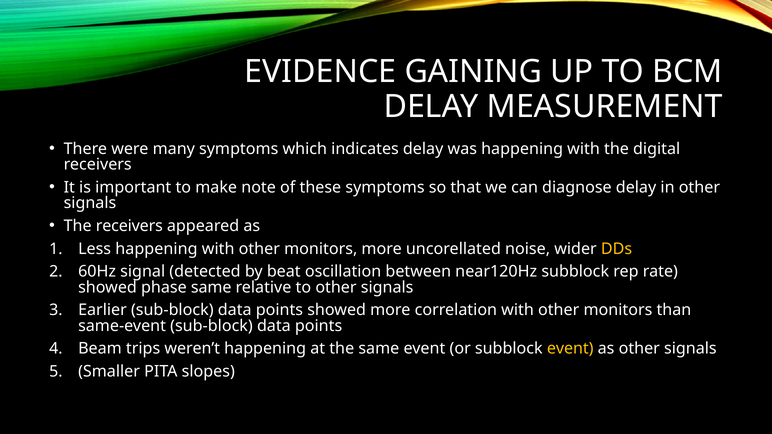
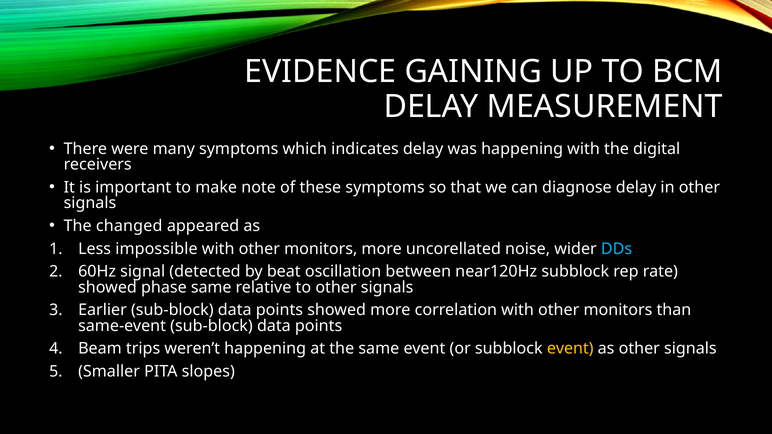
The receivers: receivers -> changed
Less happening: happening -> impossible
DDs colour: yellow -> light blue
